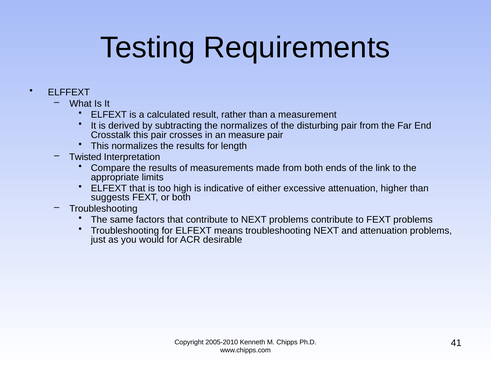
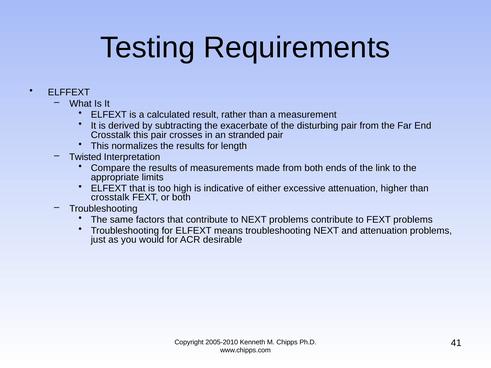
the normalizes: normalizes -> exacerbate
measure: measure -> stranded
suggests at (110, 198): suggests -> crosstalk
